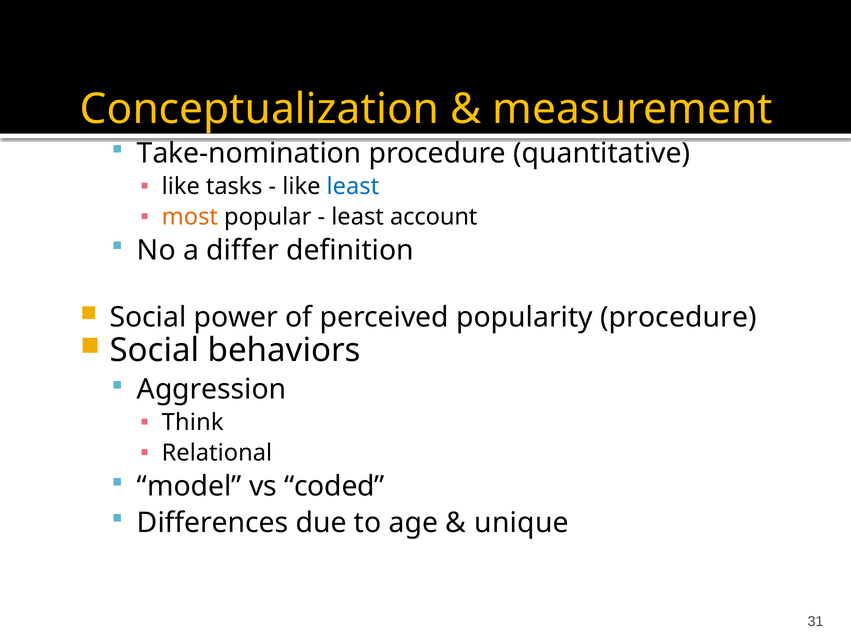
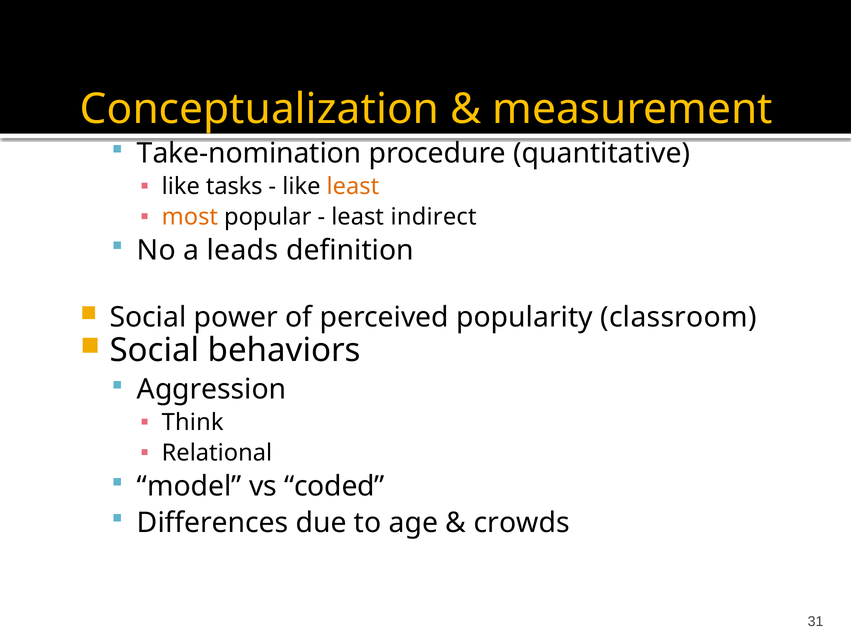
least at (353, 186) colour: blue -> orange
account: account -> indirect
differ: differ -> leads
popularity procedure: procedure -> classroom
unique: unique -> crowds
